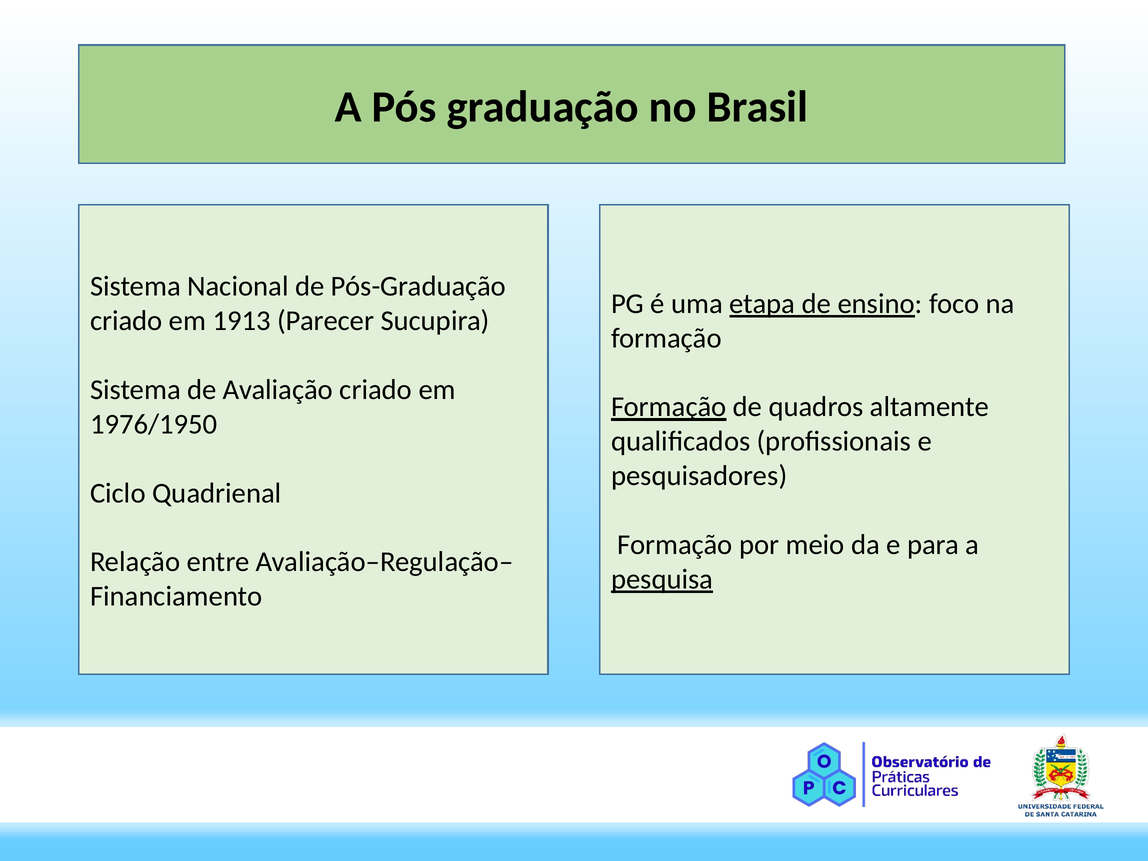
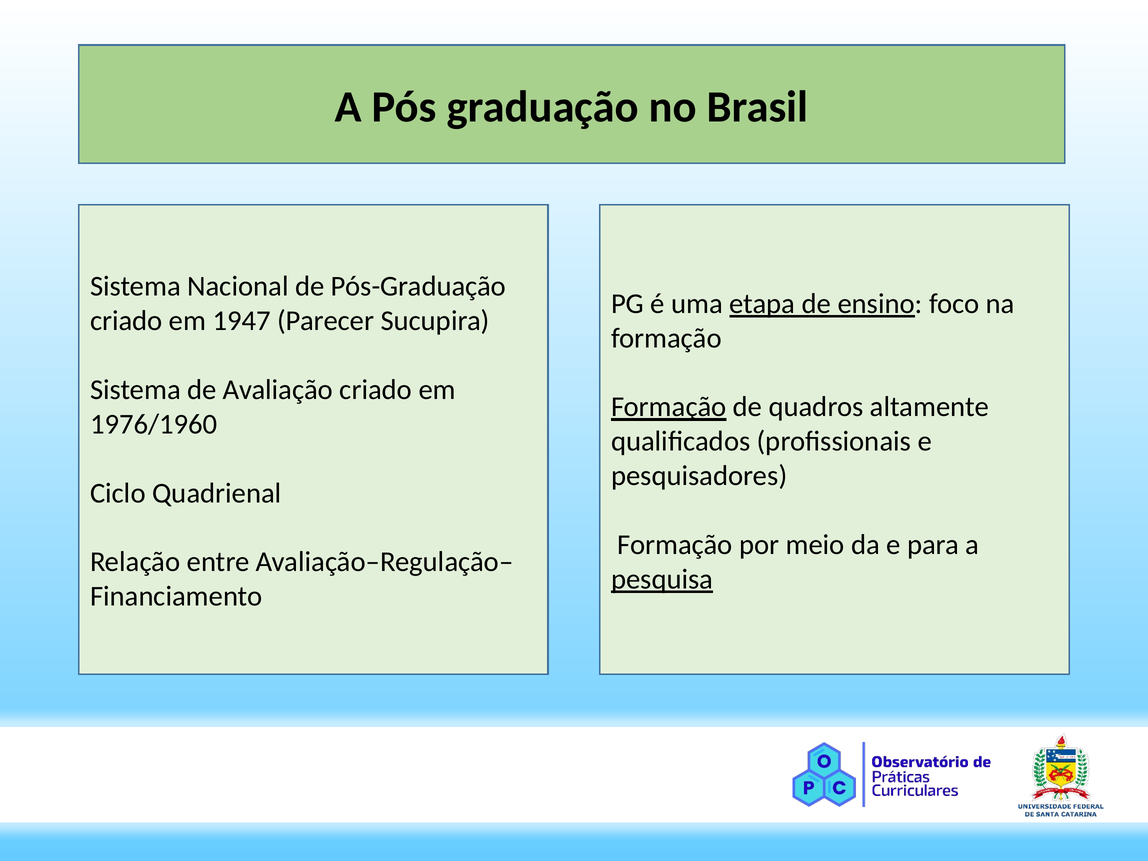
1913: 1913 -> 1947
1976/1950: 1976/1950 -> 1976/1960
